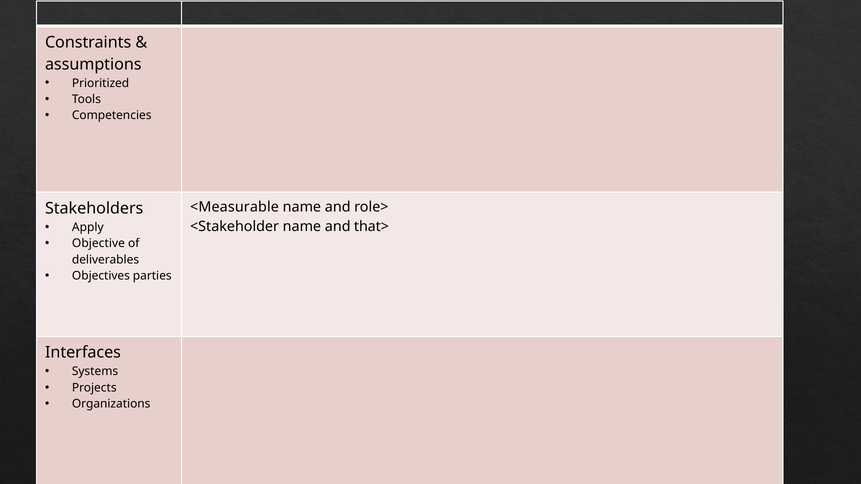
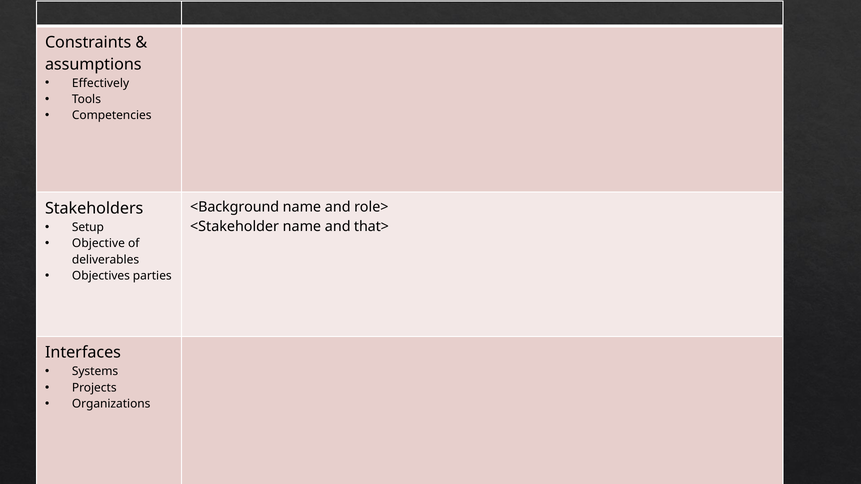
Prioritized: Prioritized -> Effectively
<Measurable: <Measurable -> <Background
Apply: Apply -> Setup
